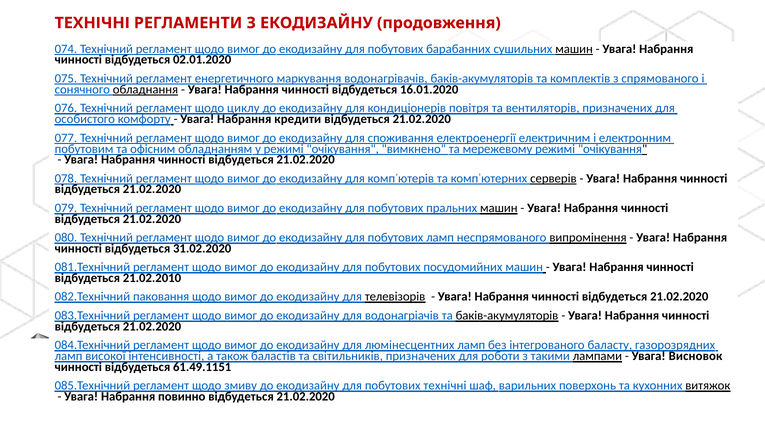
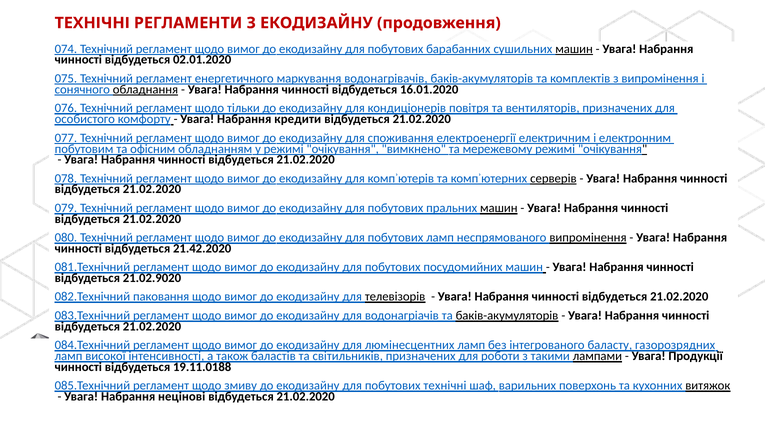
з спрямованого: спрямованого -> випромінення
циклу: циклу -> тільки
31.02.2020: 31.02.2020 -> 21.42.2020
21.02.2010: 21.02.2010 -> 21.02.9020
Висновок: Висновок -> Продукції
61.49.1151: 61.49.1151 -> 19.11.0188
повинно: повинно -> нецінові
